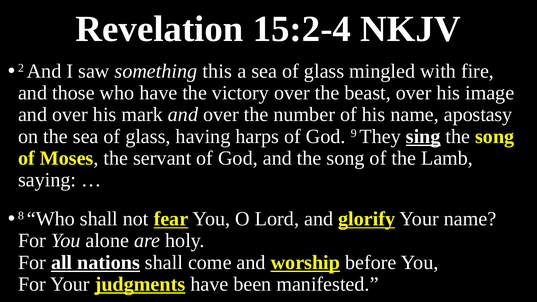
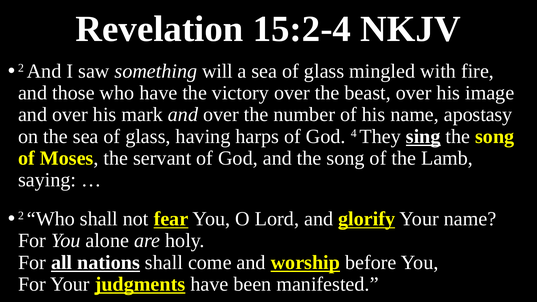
this: this -> will
9: 9 -> 4
8 at (21, 216): 8 -> 2
